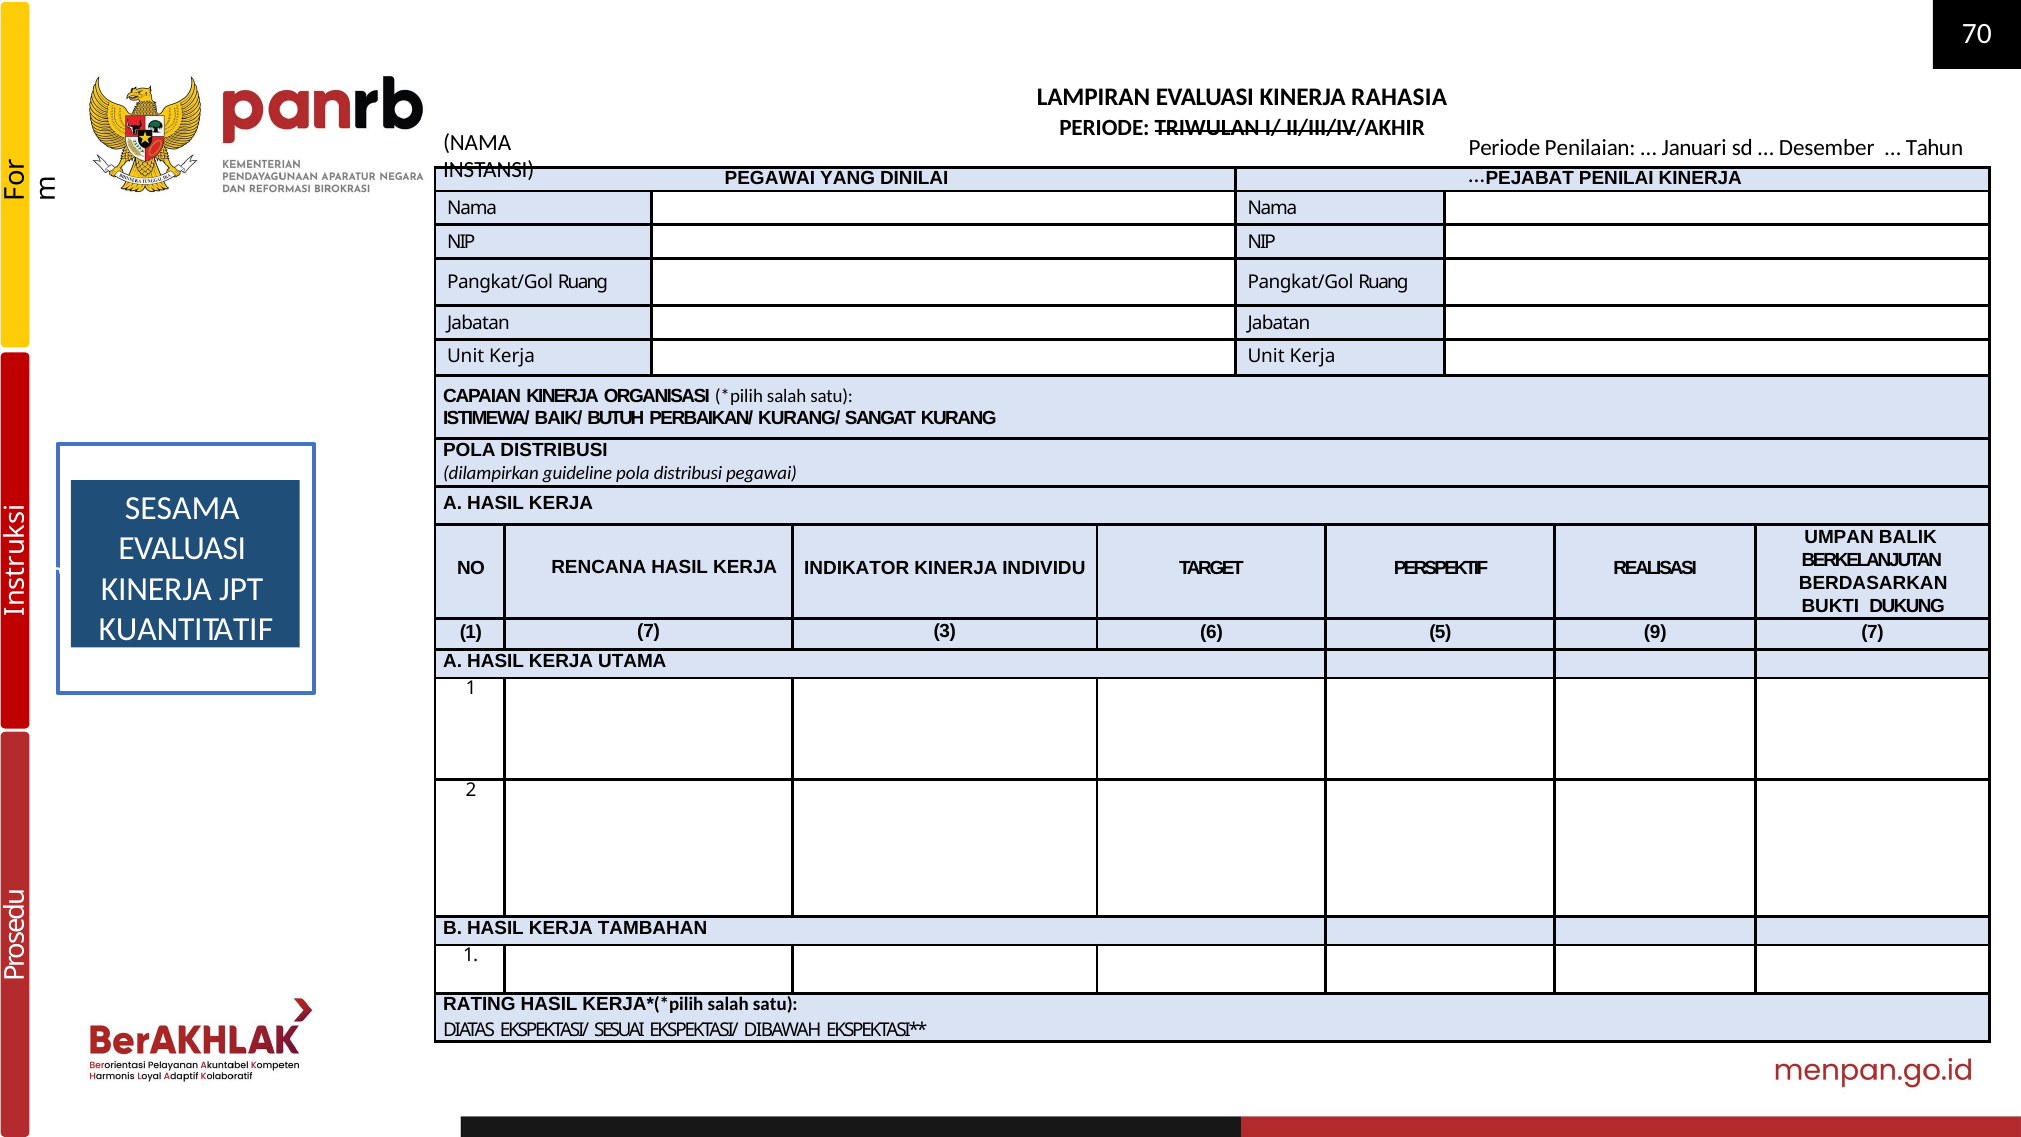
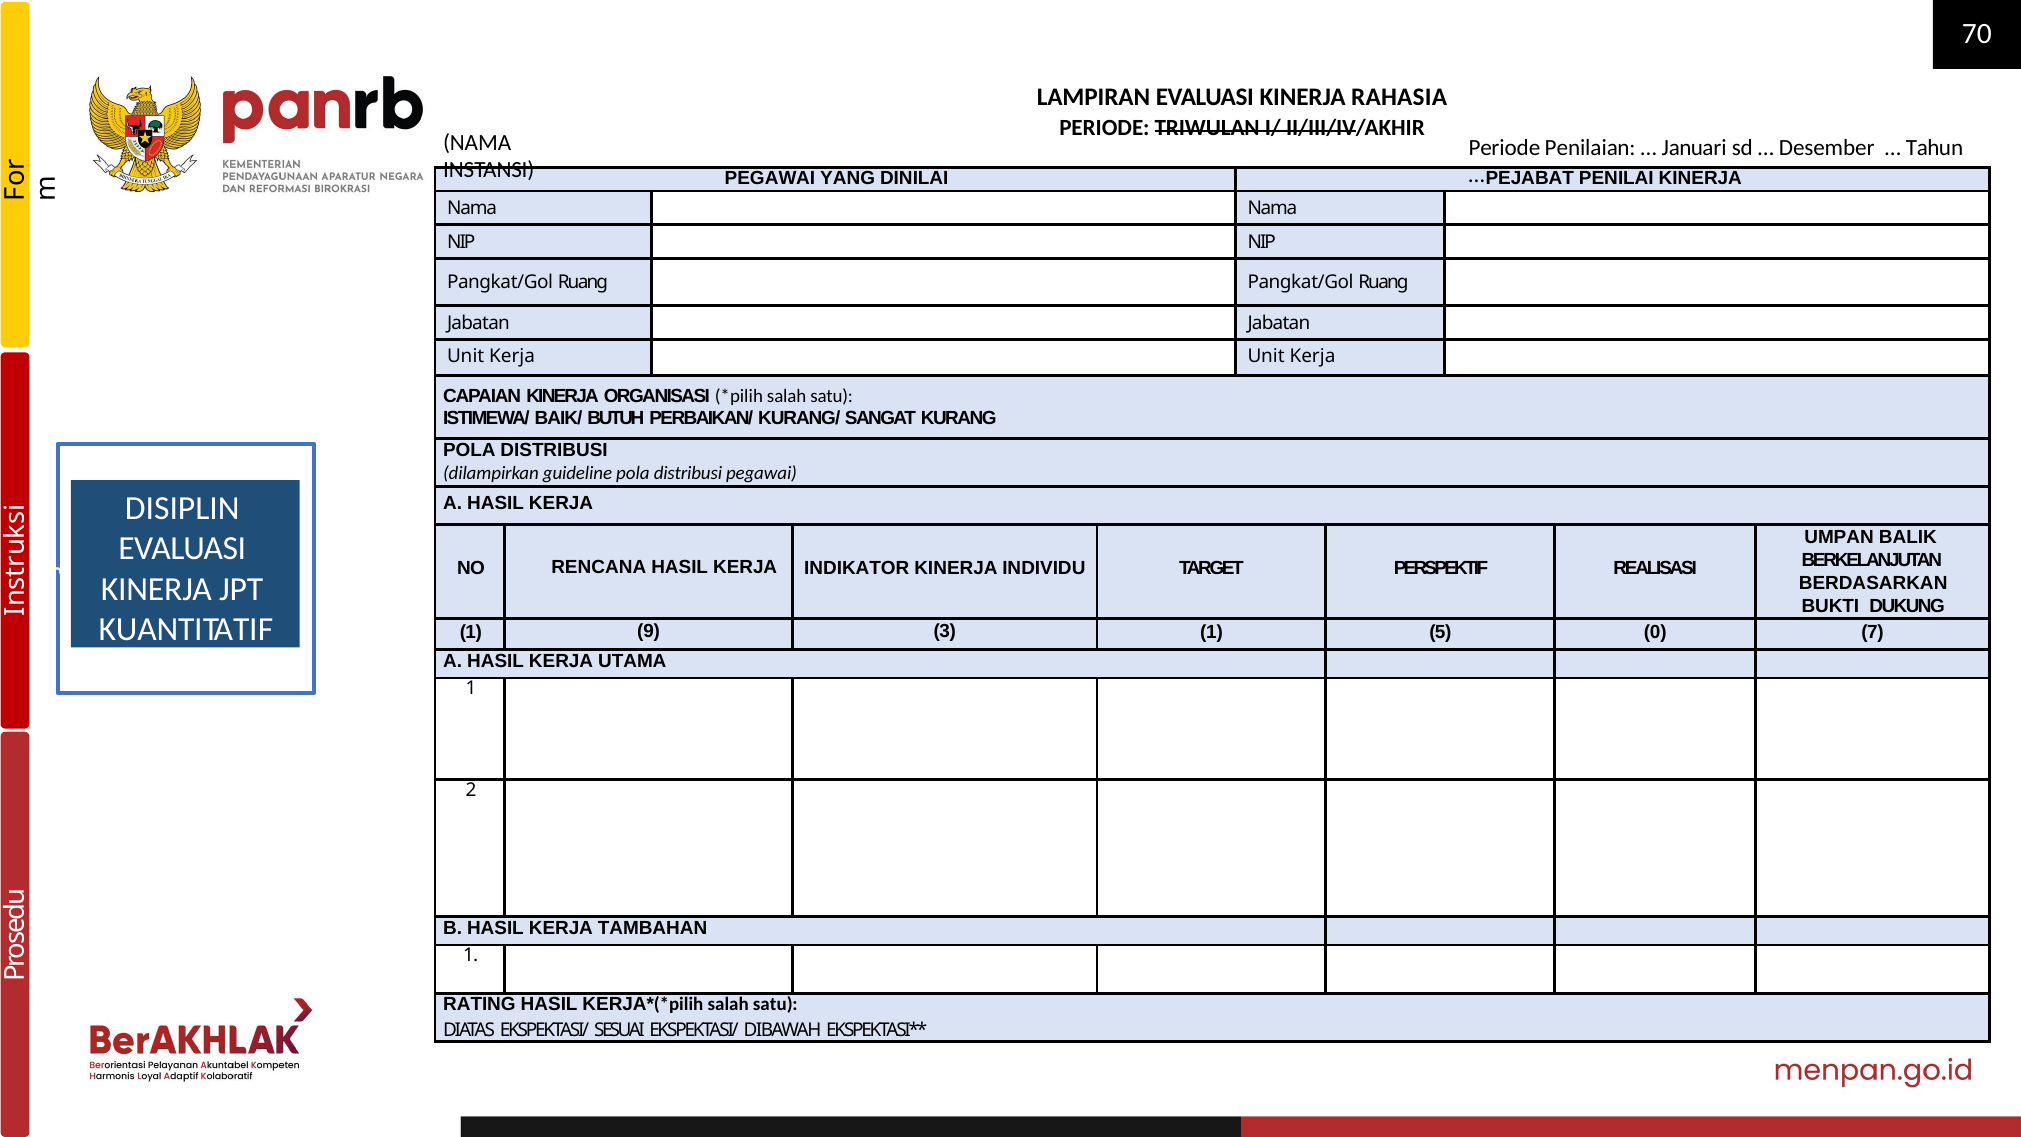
SESAMA: SESAMA -> DISIPLIN
1 7: 7 -> 9
3 6: 6 -> 1
9: 9 -> 0
